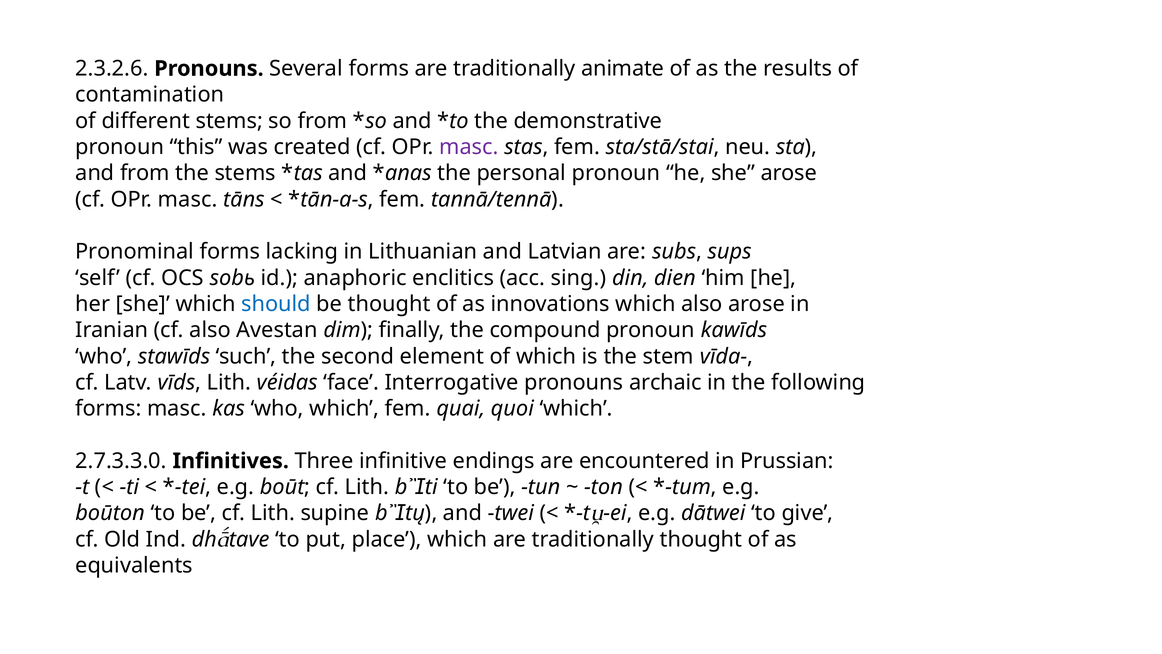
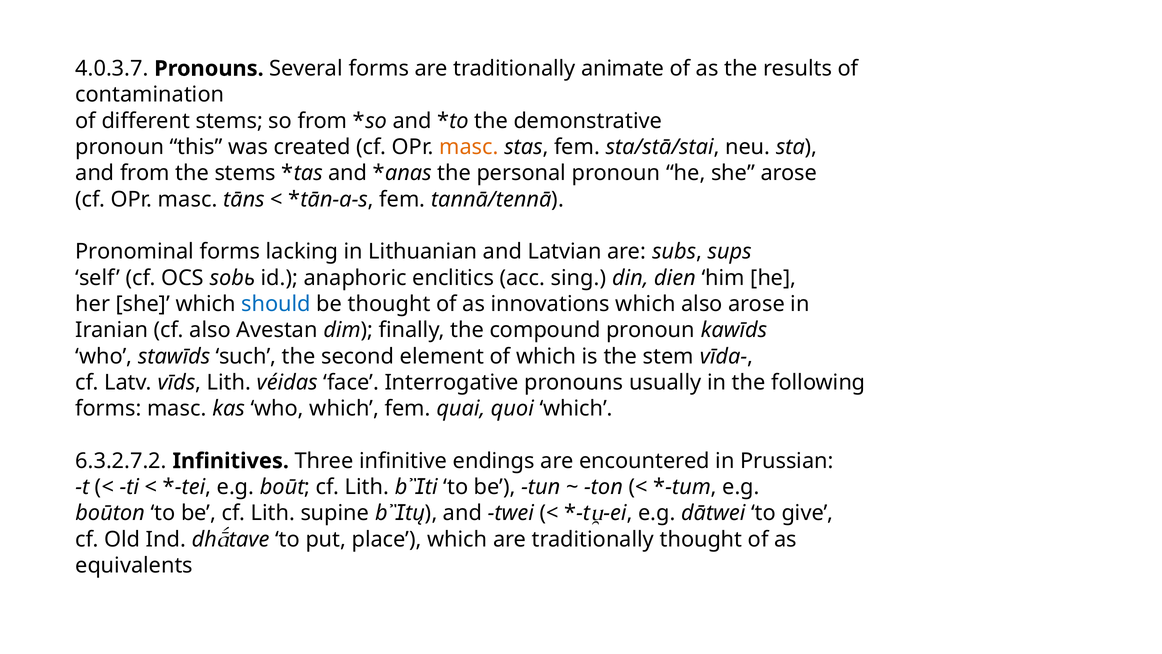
2.3.2.6: 2.3.2.6 -> 4.0.3.7
masc at (469, 147) colour: purple -> orange
archaic: archaic -> usually
2.7.3.3.0: 2.7.3.3.0 -> 6.3.2.7.2
